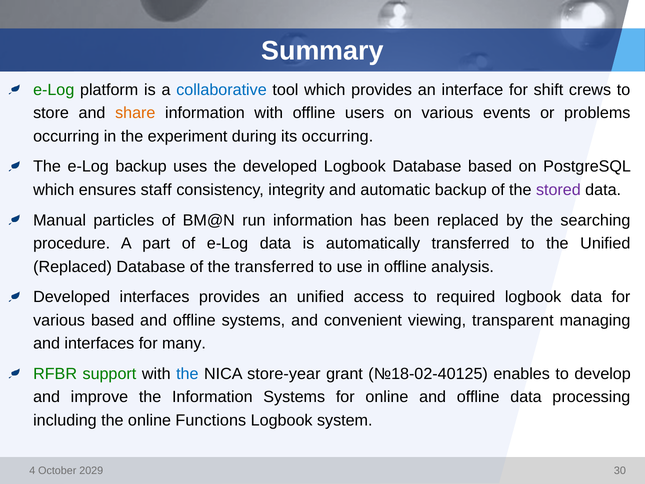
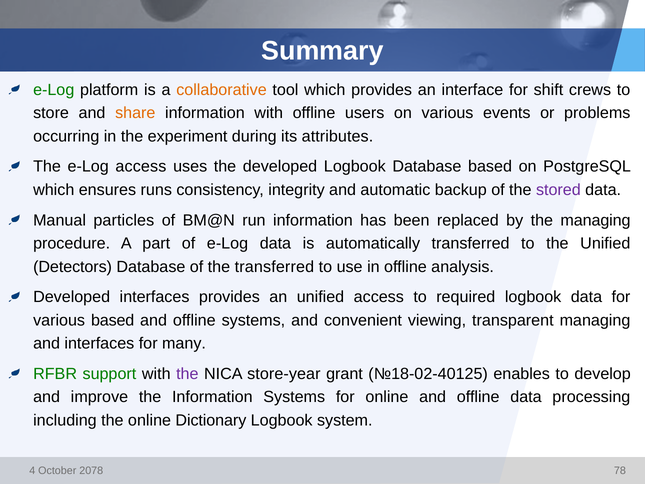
collaborative colour: blue -> orange
its occurring: occurring -> attributes
e-Log backup: backup -> access
staff: staff -> runs
the searching: searching -> managing
Replaced at (73, 267): Replaced -> Detectors
the at (187, 374) colour: blue -> purple
Functions: Functions -> Dictionary
2029: 2029 -> 2078
30: 30 -> 78
